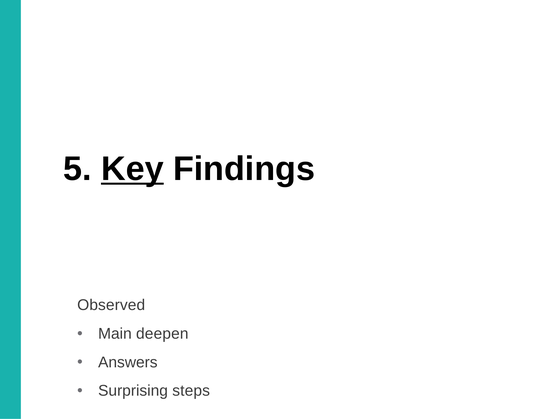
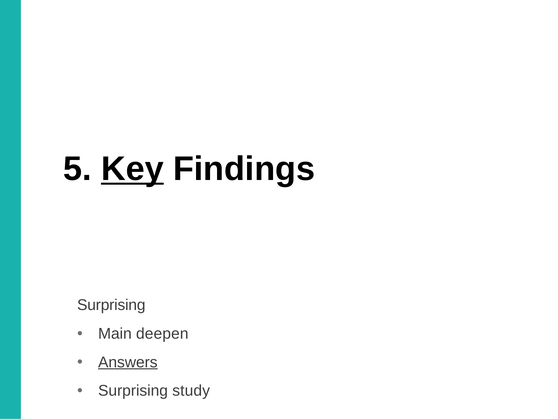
Observed at (111, 305): Observed -> Surprising
Answers underline: none -> present
steps: steps -> study
